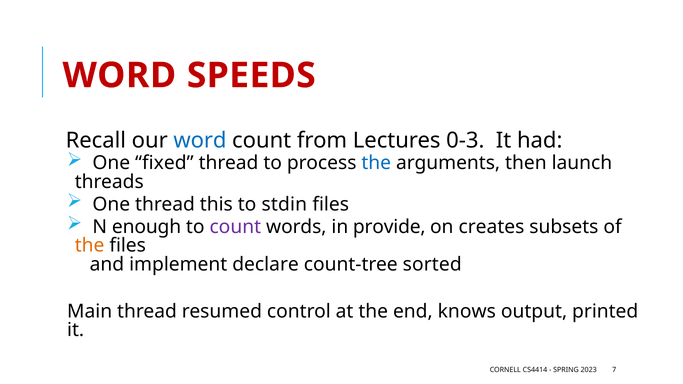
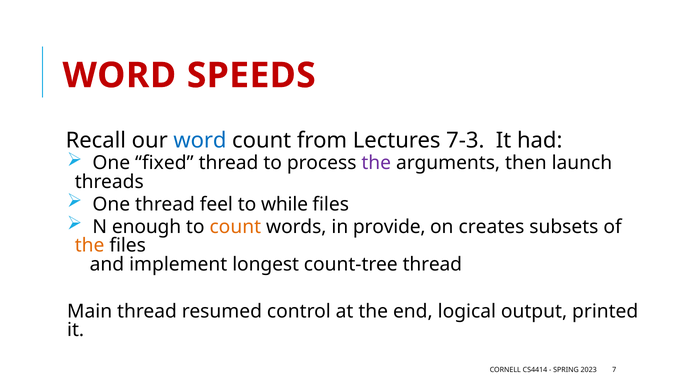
0-3: 0-3 -> 7-3
the at (376, 163) colour: blue -> purple
this: this -> feel
stdin: stdin -> while
count at (235, 227) colour: purple -> orange
declare: declare -> longest
count-tree sorted: sorted -> thread
knows: knows -> logical
